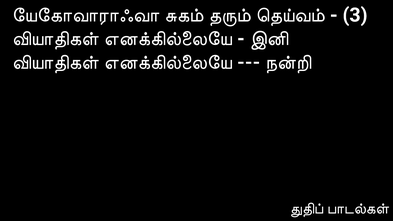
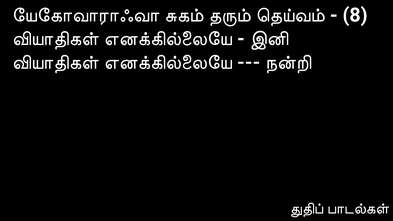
3: 3 -> 8
